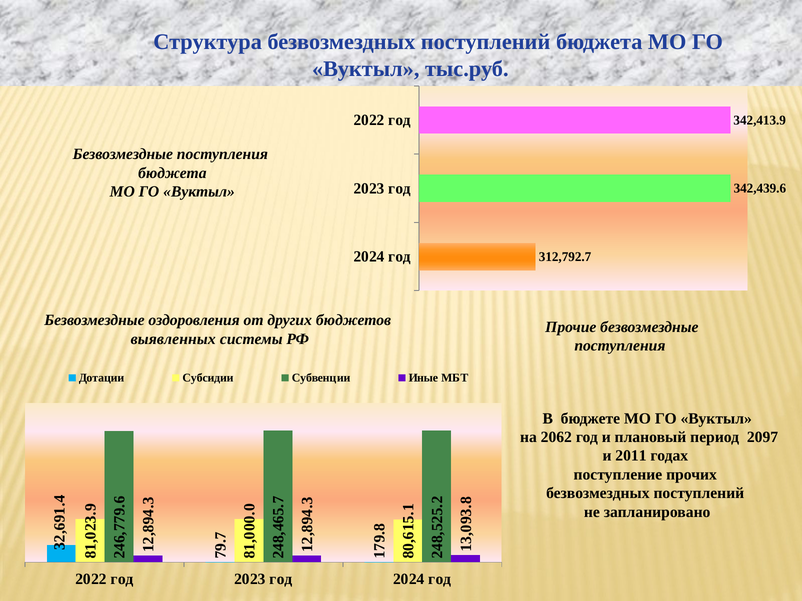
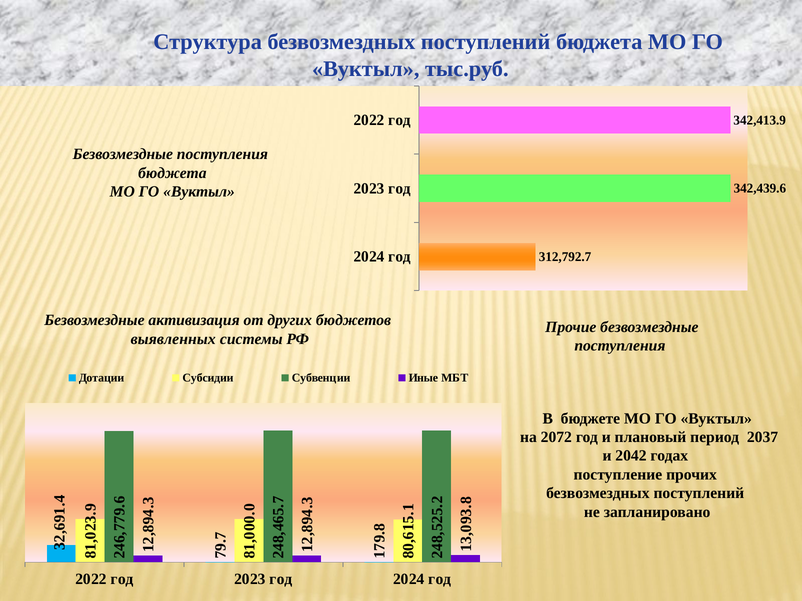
оздоровления: оздоровления -> активизация
2062: 2062 -> 2072
2097: 2097 -> 2037
2011: 2011 -> 2042
